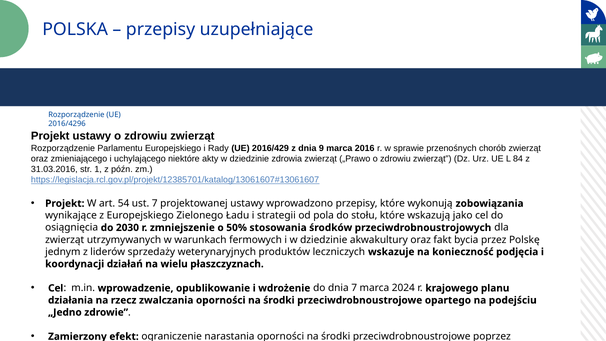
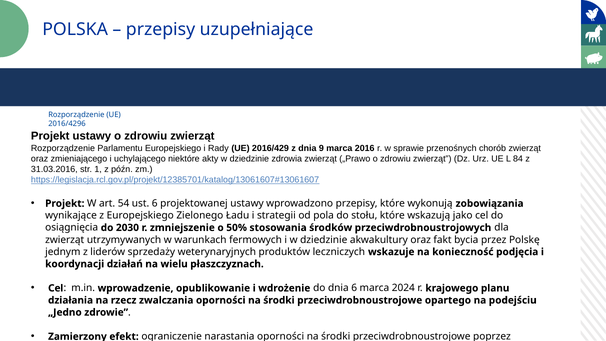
ust 7: 7 -> 6
dnia 7: 7 -> 6
